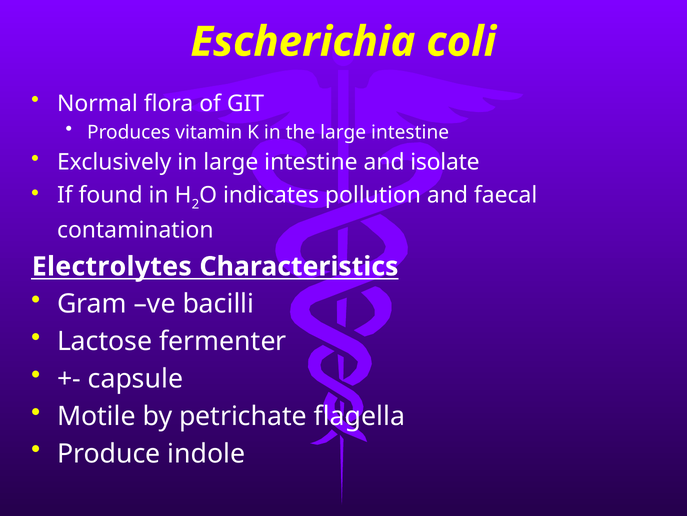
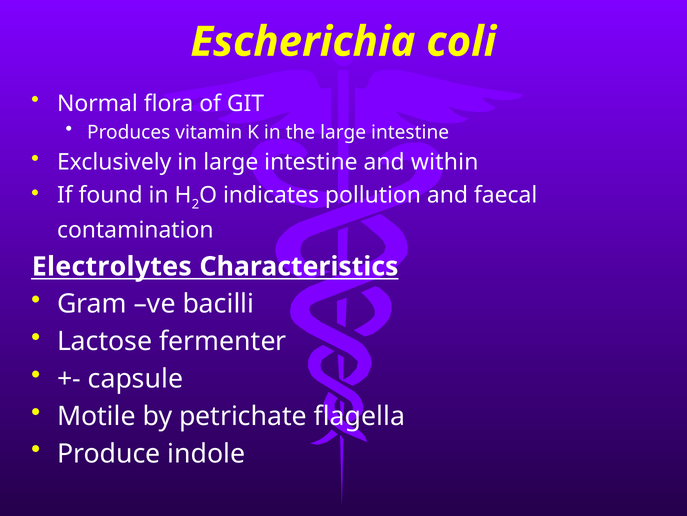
isolate: isolate -> within
